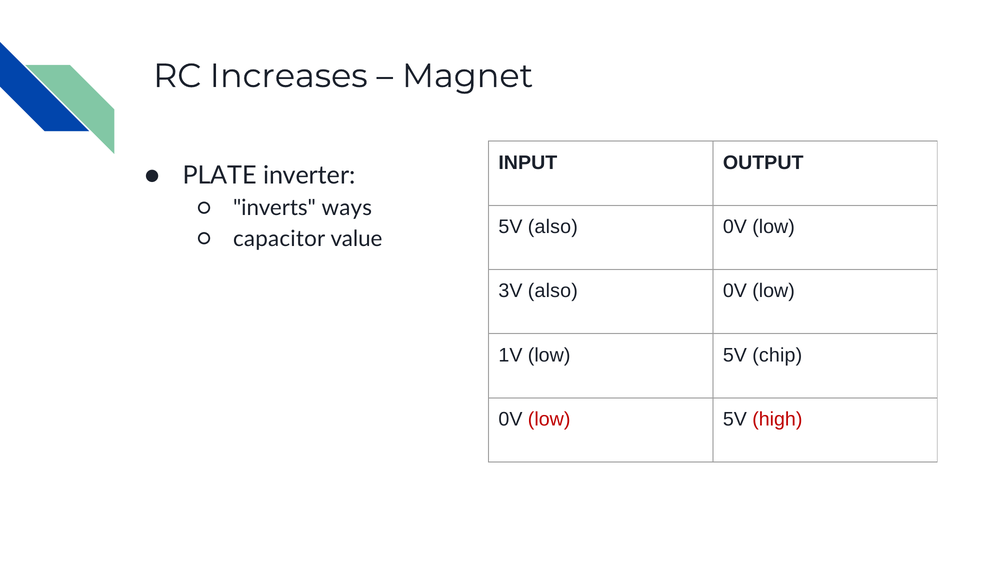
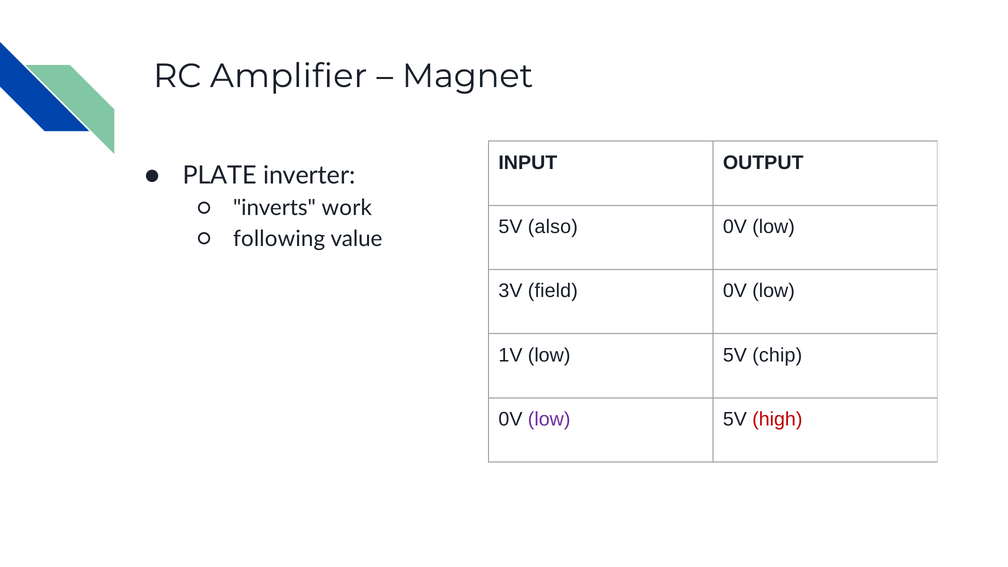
Increases: Increases -> Amplifier
ways: ways -> work
capacitor: capacitor -> following
3V also: also -> field
low at (549, 419) colour: red -> purple
